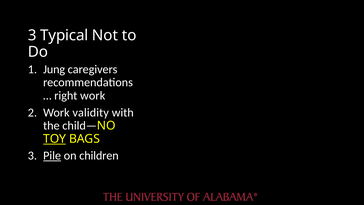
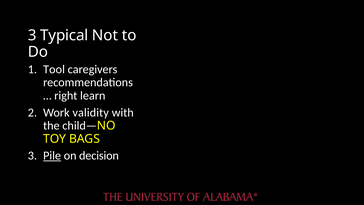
Jung: Jung -> Tool
right work: work -> learn
TOY underline: present -> none
children: children -> decision
